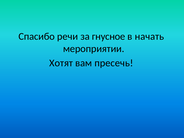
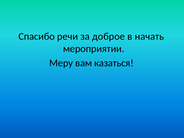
гнусное: гнусное -> доброе
Хотят: Хотят -> Меру
пресечь: пресечь -> казаться
